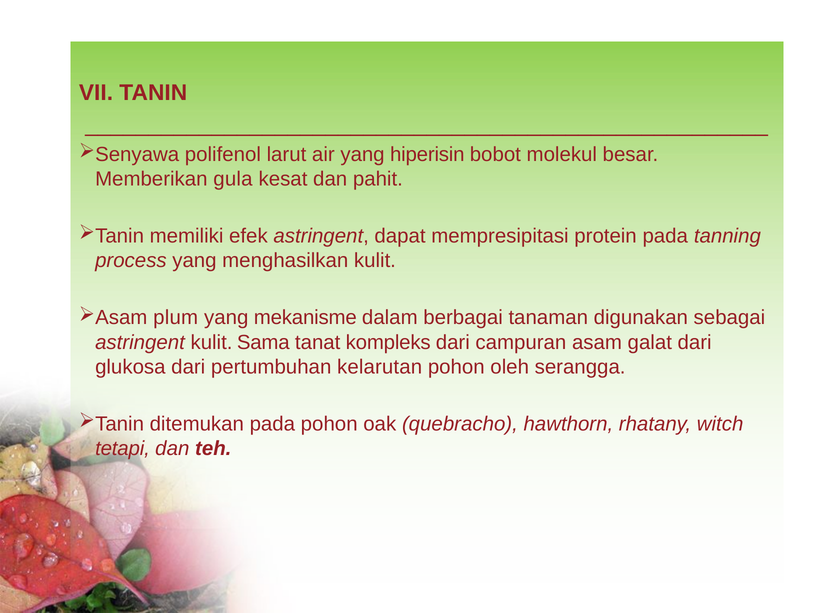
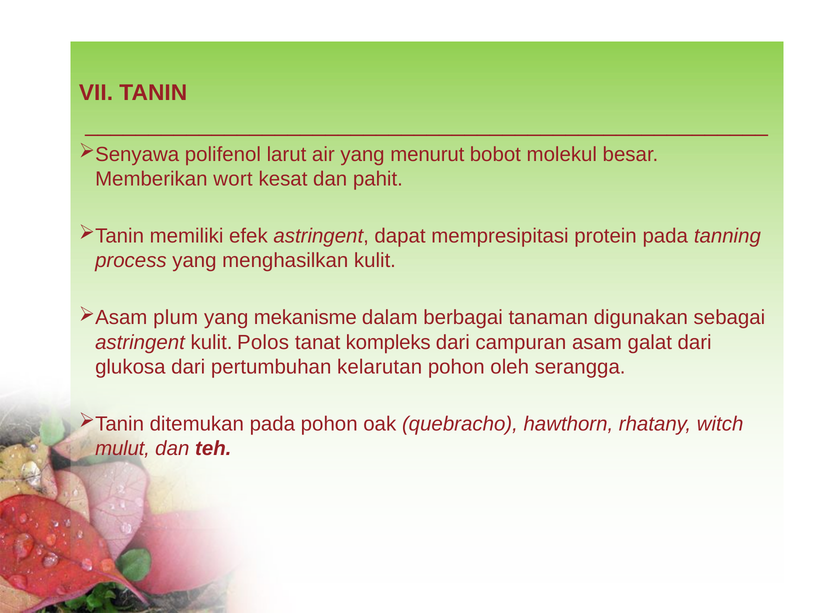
hiperisin: hiperisin -> menurut
gula: gula -> wort
Sama: Sama -> Polos
tetapi: tetapi -> mulut
